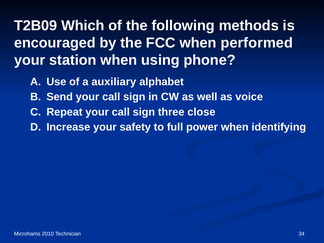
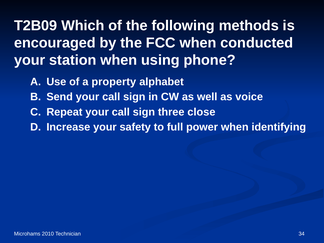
performed: performed -> conducted
auxiliary: auxiliary -> property
